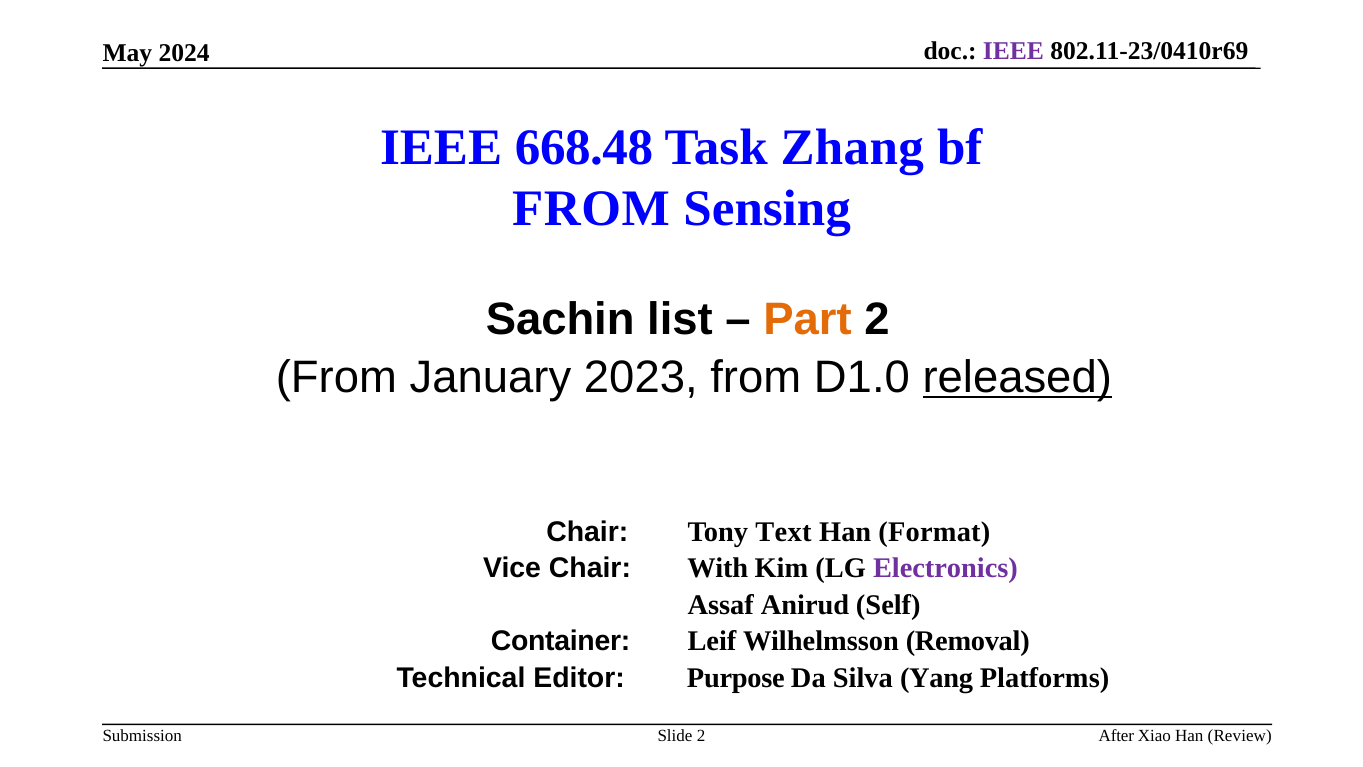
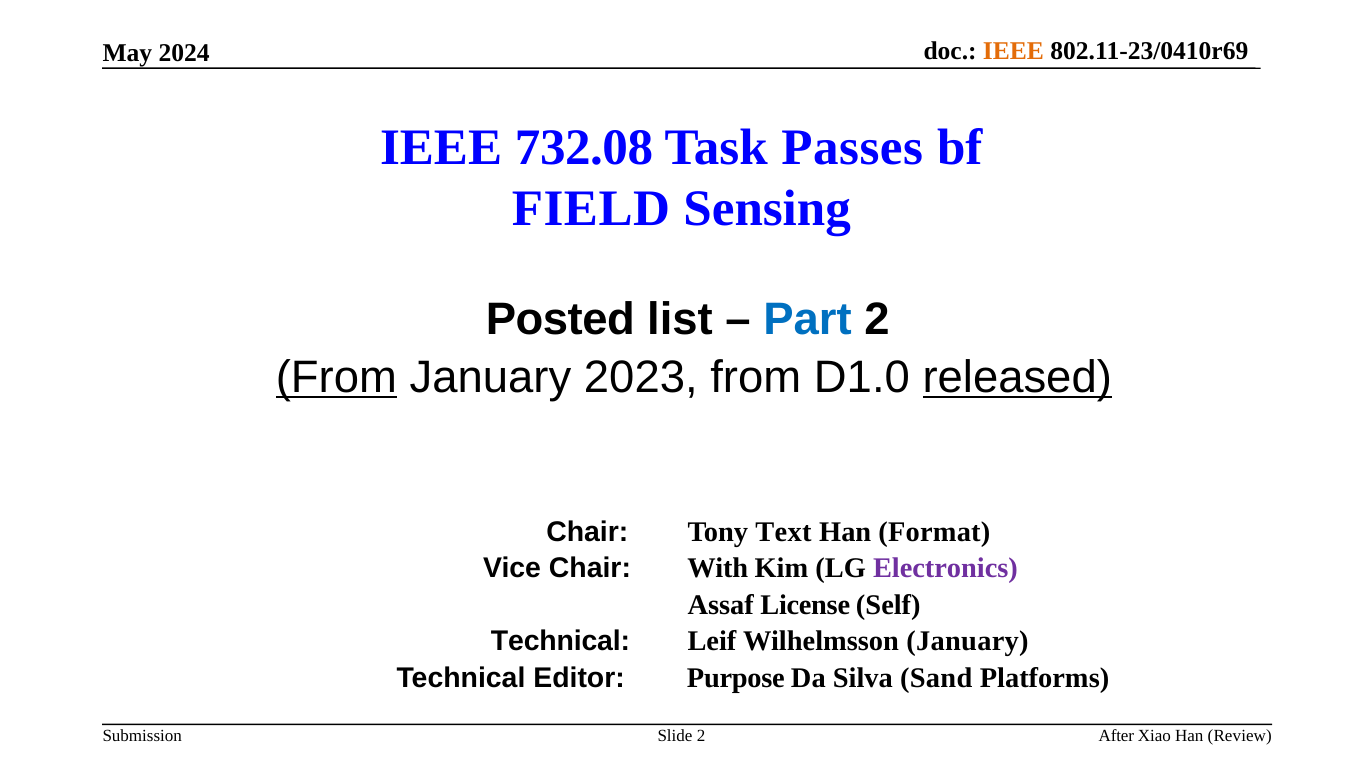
IEEE at (1013, 51) colour: purple -> orange
668.48: 668.48 -> 732.08
Zhang: Zhang -> Passes
FROM at (591, 209): FROM -> FIELD
Sachin: Sachin -> Posted
Part colour: orange -> blue
From at (336, 377) underline: none -> present
Anirud: Anirud -> License
Container at (561, 641): Container -> Technical
Wilhelmsson Removal: Removal -> January
Yang: Yang -> Sand
